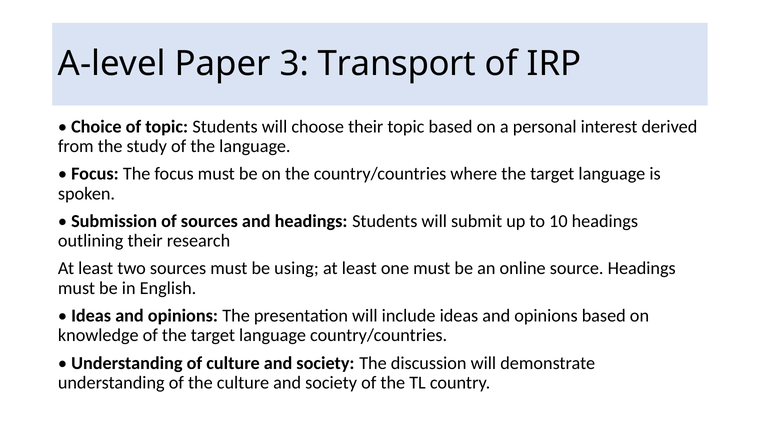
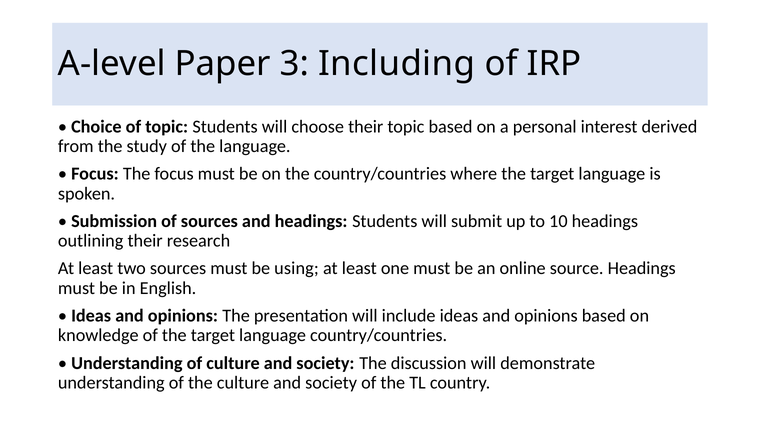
Transport: Transport -> Including
